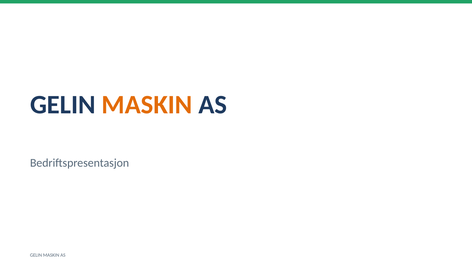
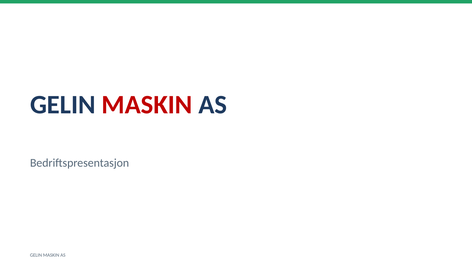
MASKIN at (147, 105) colour: orange -> red
